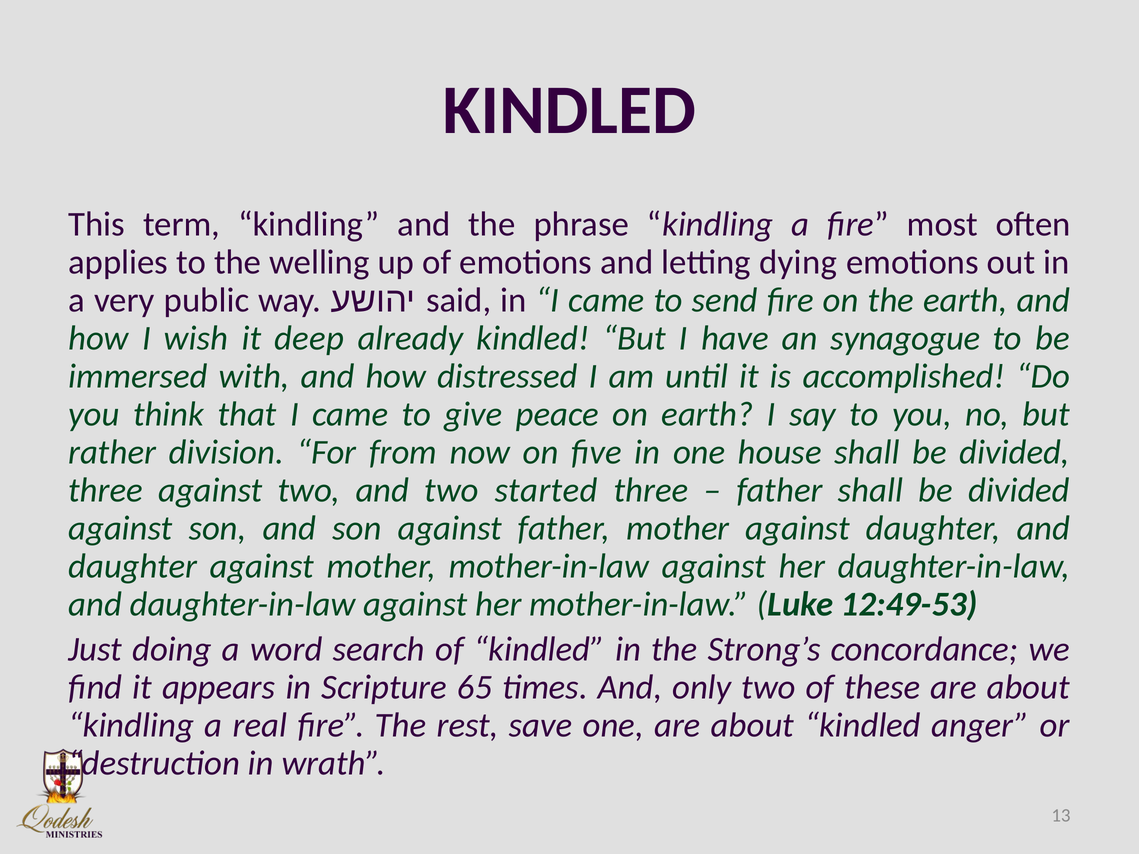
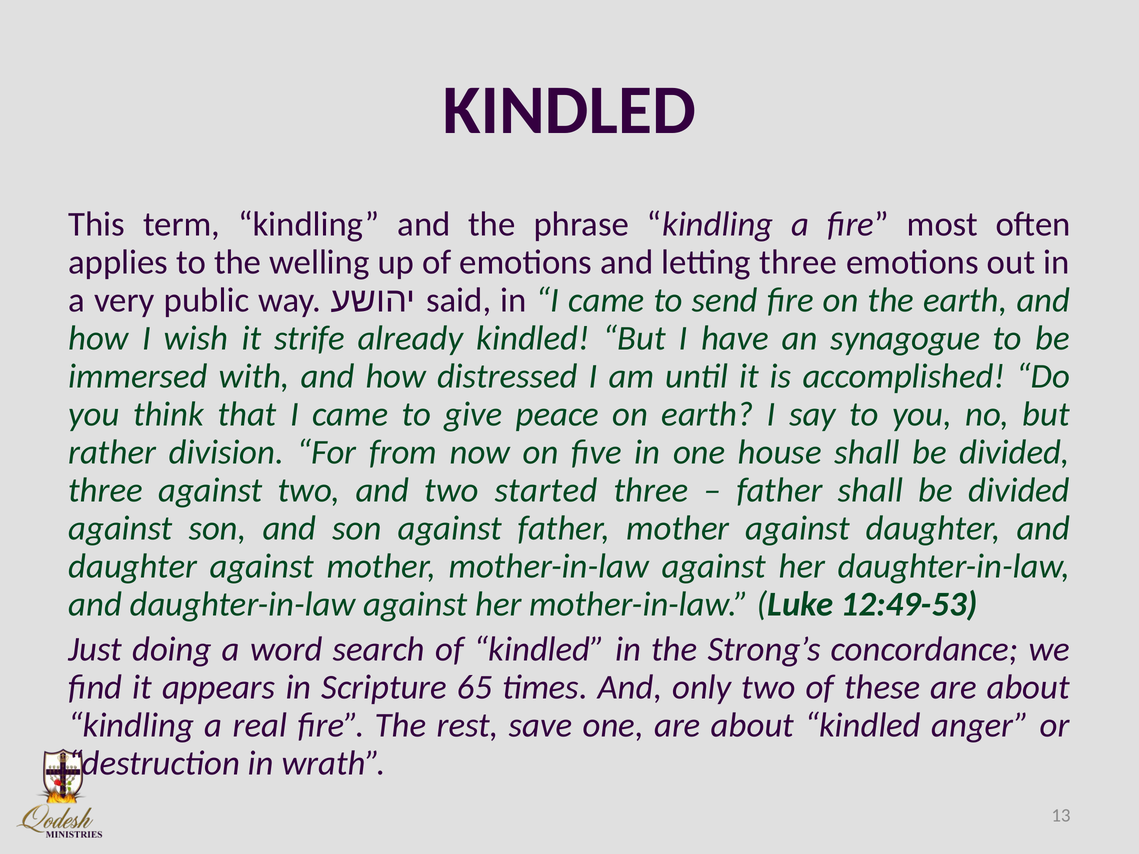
letting dying: dying -> three
deep: deep -> strife
